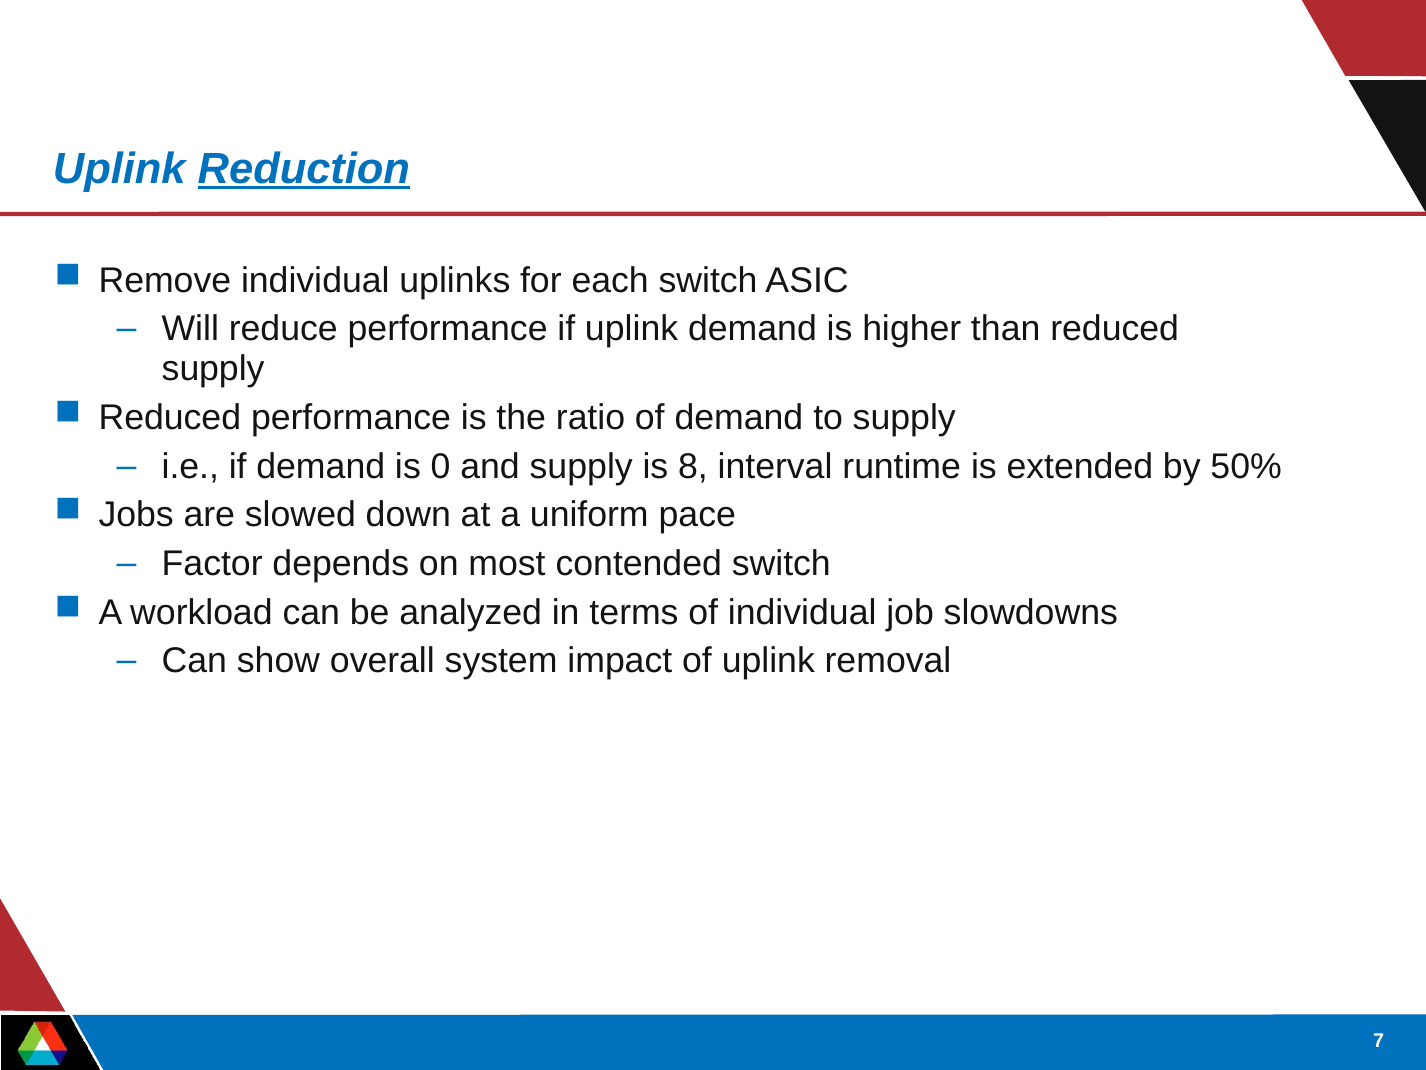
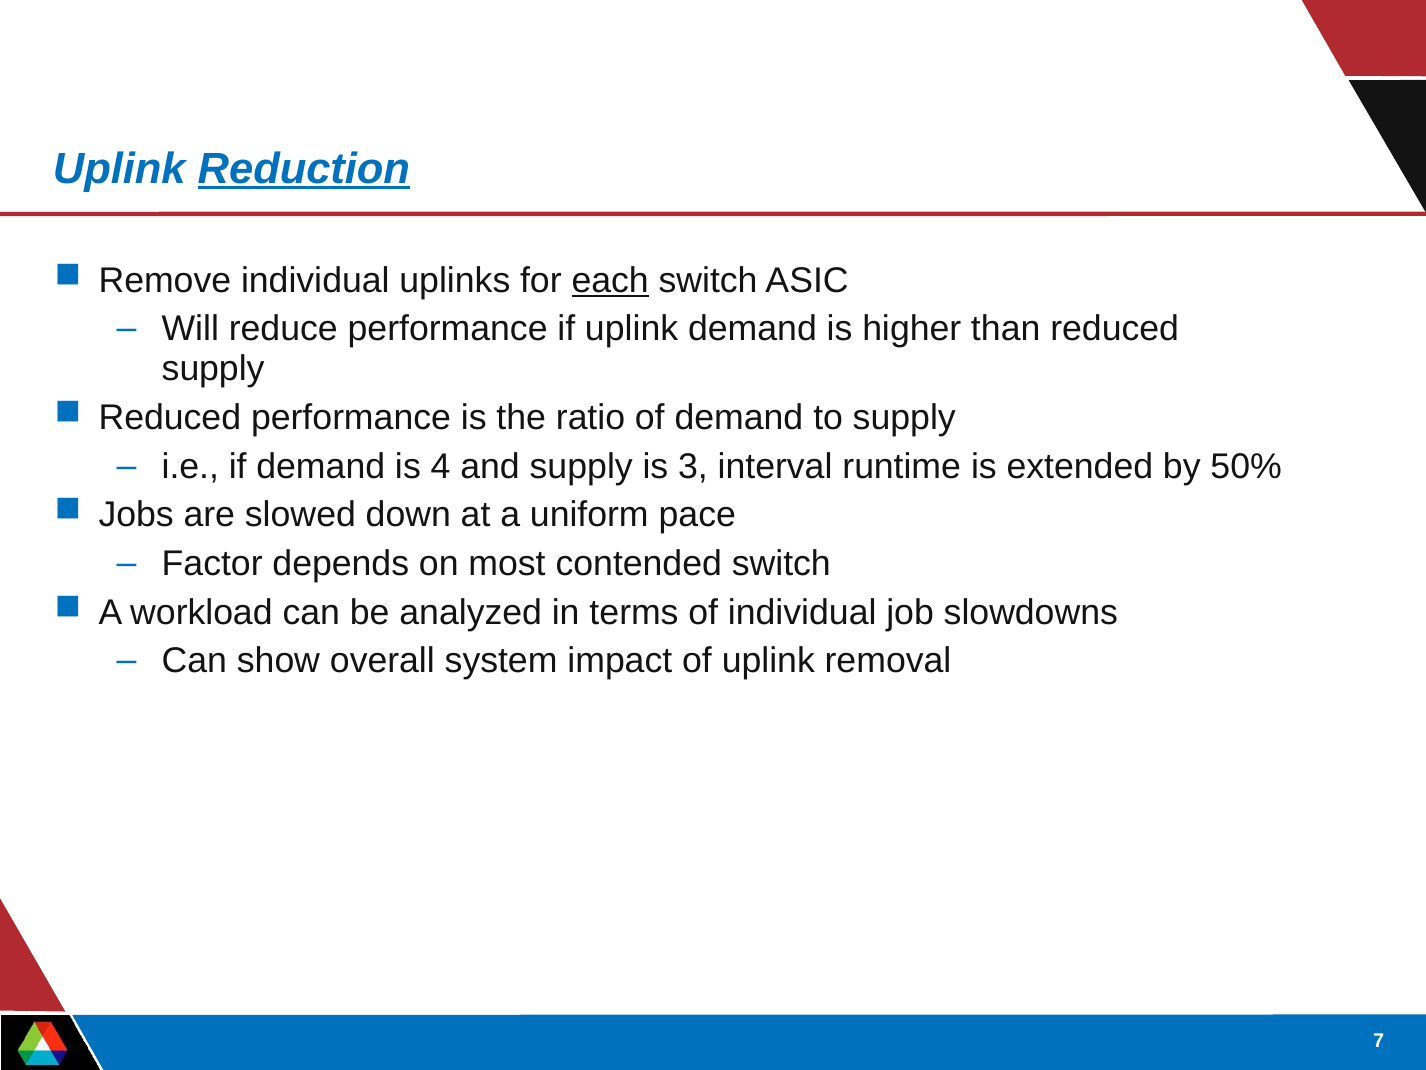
each underline: none -> present
0: 0 -> 4
8: 8 -> 3
